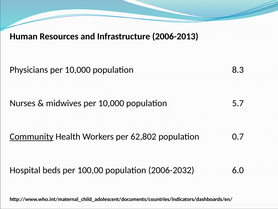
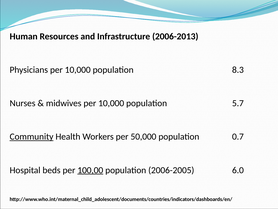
62,802: 62,802 -> 50,000
100,00 underline: none -> present
2006-2032: 2006-2032 -> 2006-2005
